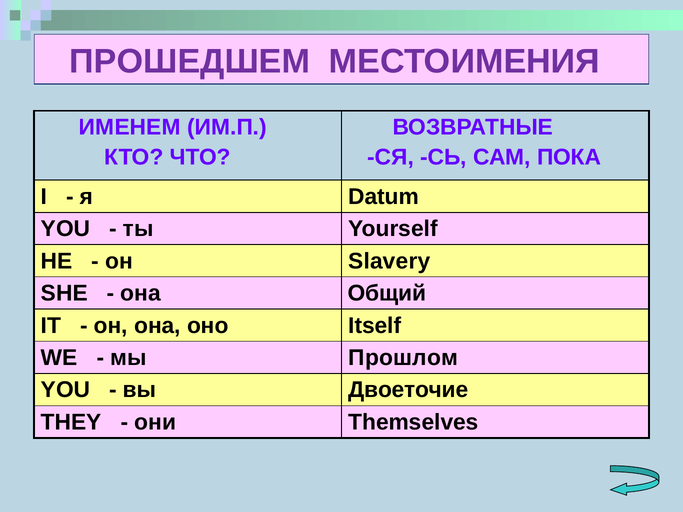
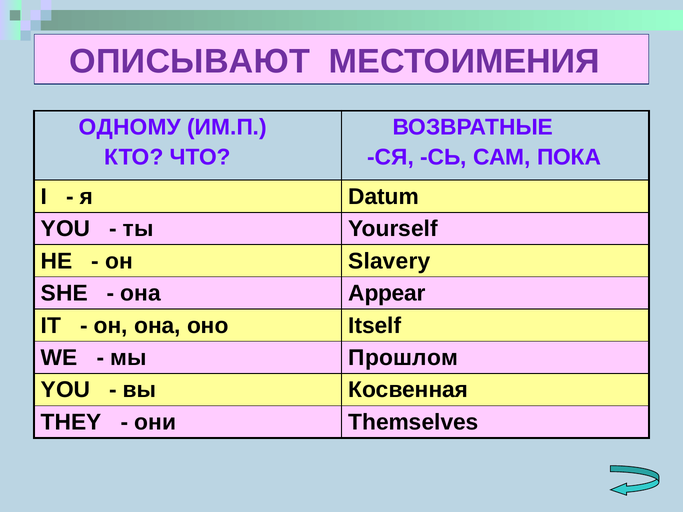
ПРОШЕДШЕМ: ПРОШЕДШЕМ -> ОПИСЫВАЮТ
ИМЕНЕМ: ИМЕНЕМ -> ОДНОМУ
Общий: Общий -> Appear
Двоеточие: Двоеточие -> Косвенная
